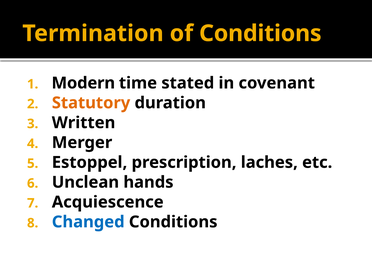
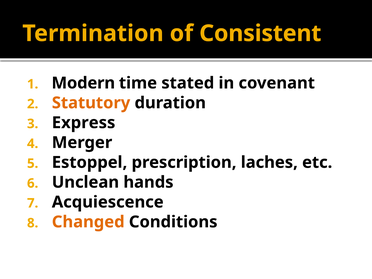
of Conditions: Conditions -> Consistent
Written: Written -> Express
Changed colour: blue -> orange
